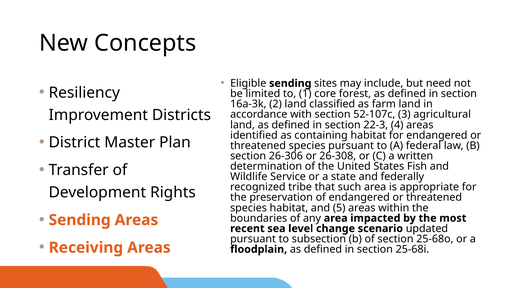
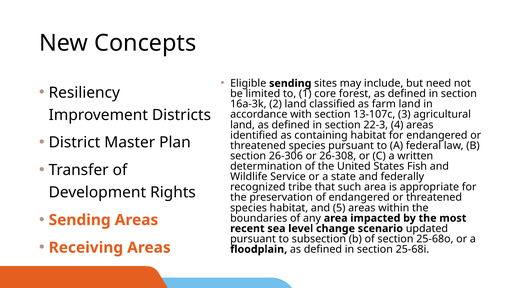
52-107c: 52-107c -> 13-107c
